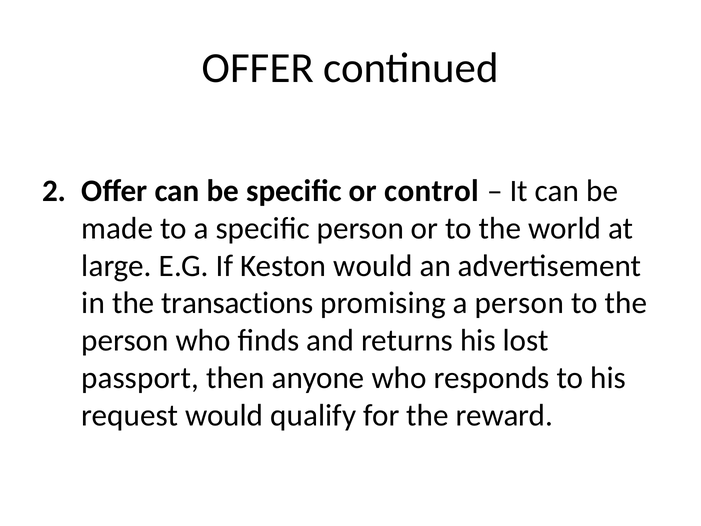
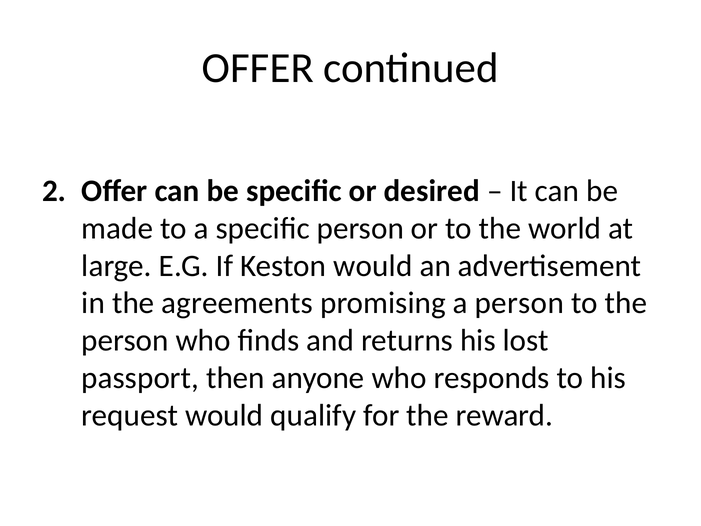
control: control -> desired
transactions: transactions -> agreements
